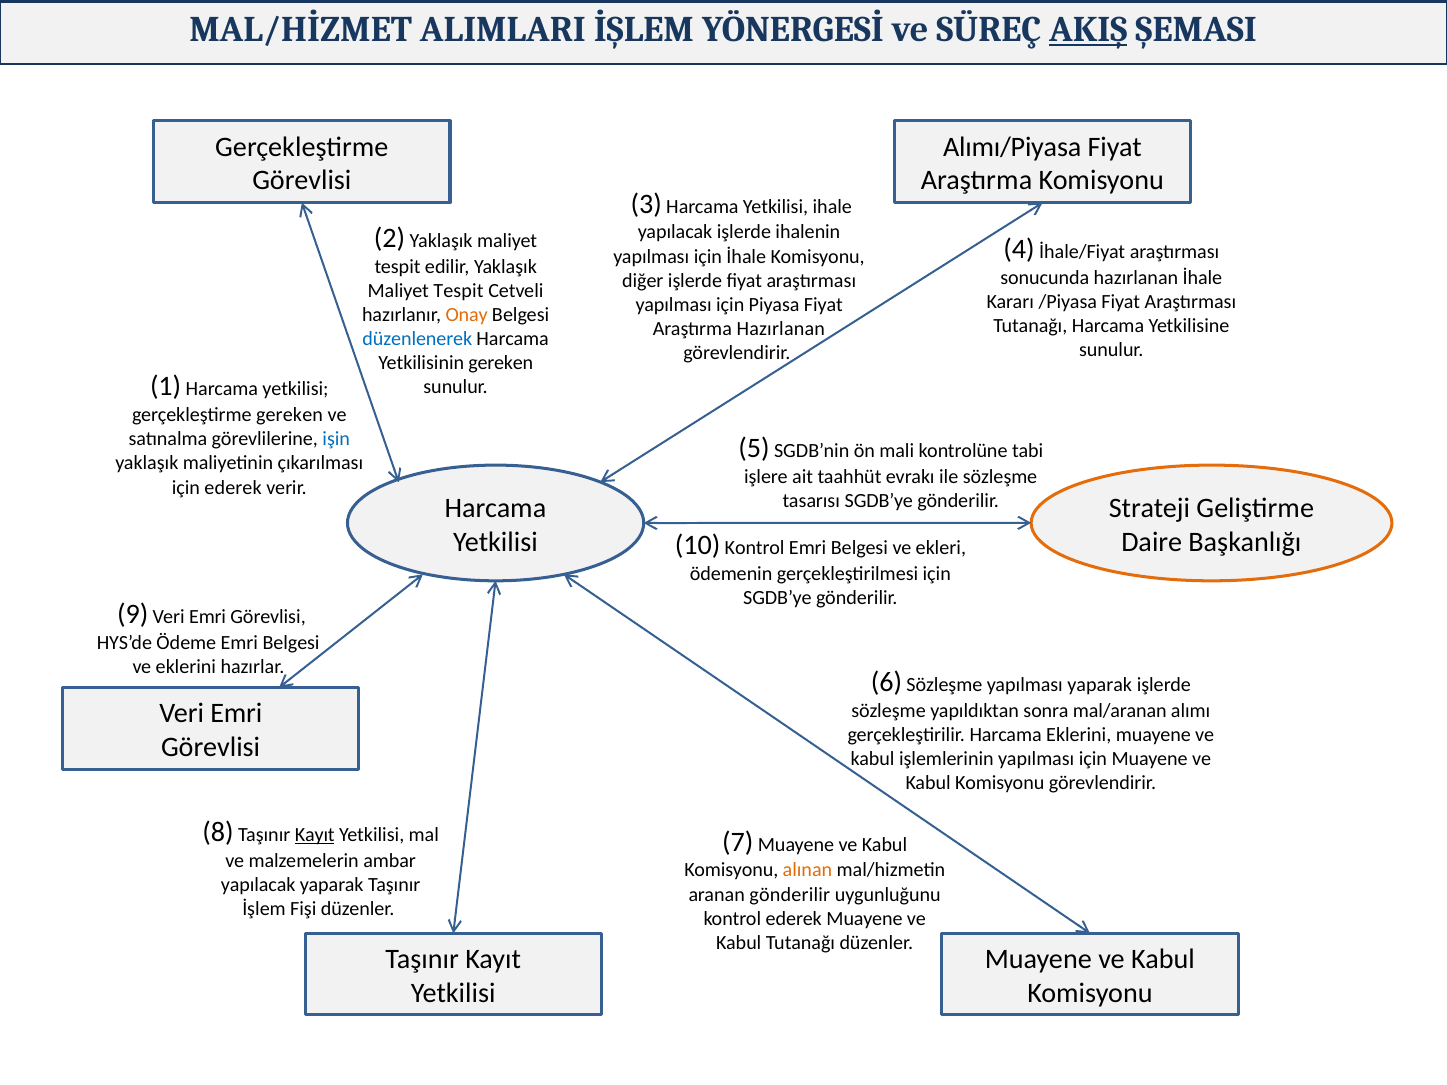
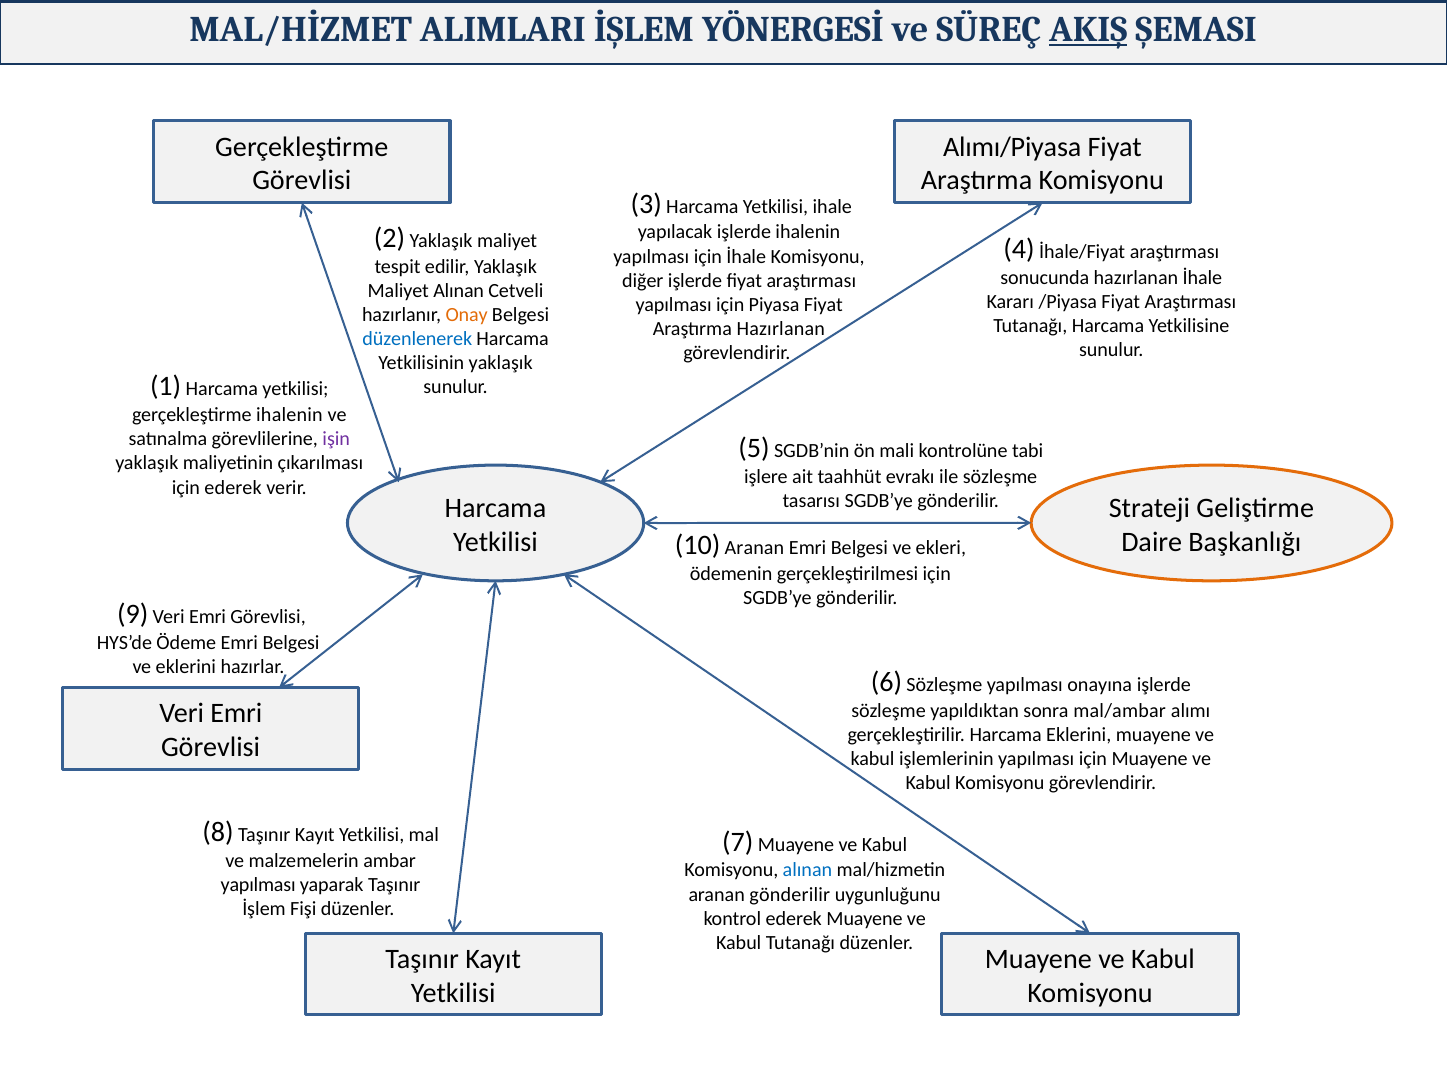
Tespit at (458, 291): Tespit -> Alınan
Yetkilisinin gereken: gereken -> yaklaşık
gerçekleştirme gereken: gereken -> ihalenin
işin colour: blue -> purple
10 Kontrol: Kontrol -> Aranan
yapılması yaparak: yaparak -> onayına
mal/aranan: mal/aranan -> mal/ambar
Kayıt at (315, 835) underline: present -> none
alınan at (807, 871) colour: orange -> blue
yapılacak at (258, 885): yapılacak -> yapılması
